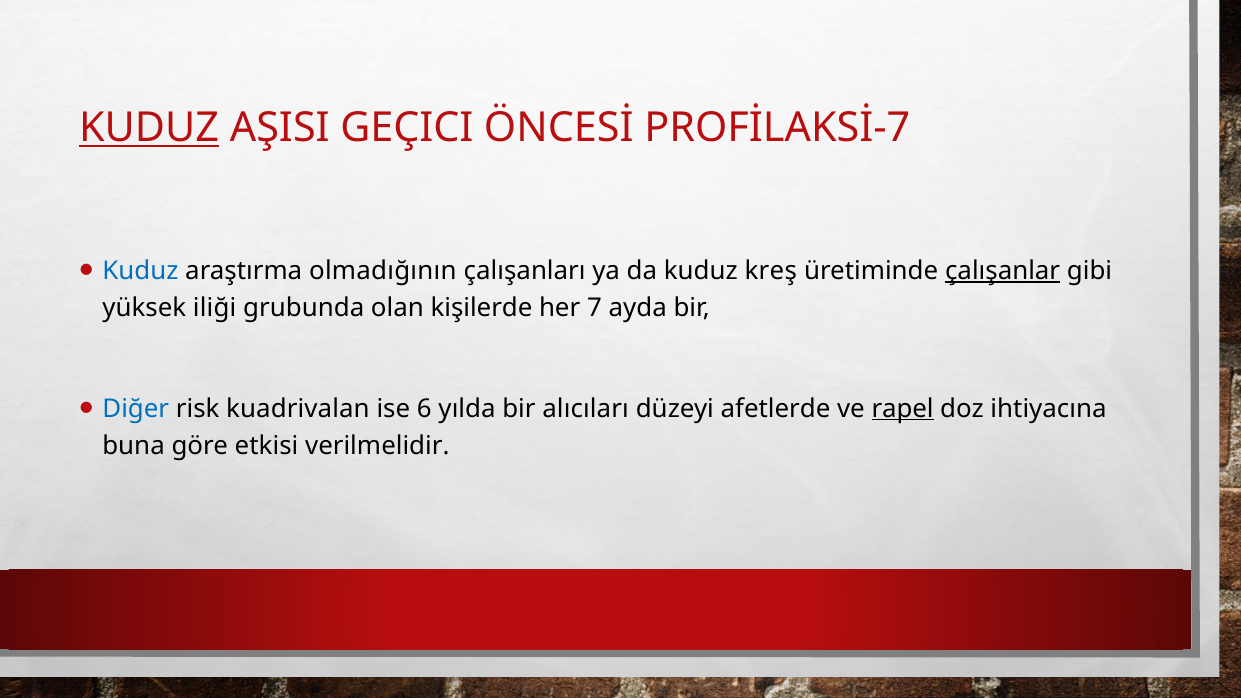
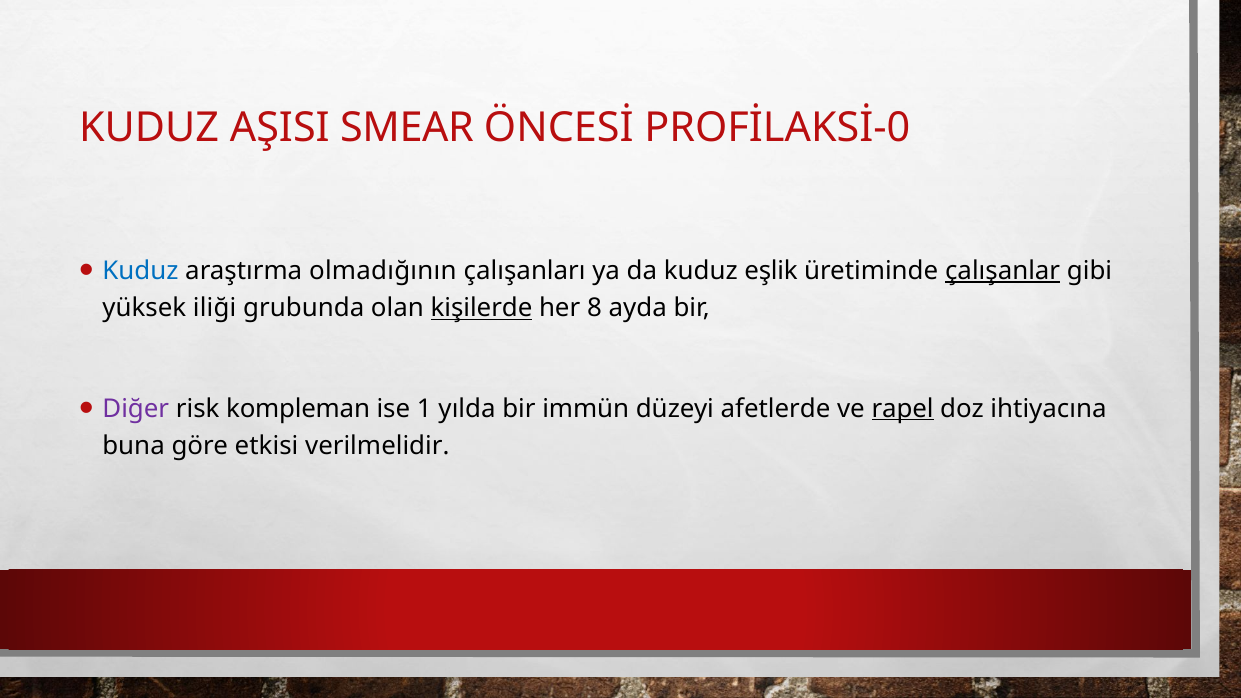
KUDUZ at (149, 128) underline: present -> none
GEÇICI: GEÇICI -> SMEAR
PROFİLAKSİ-7: PROFİLAKSİ-7 -> PROFİLAKSİ-0
kreş: kreş -> eşlik
kişilerde underline: none -> present
7: 7 -> 8
Diğer colour: blue -> purple
kuadrivalan: kuadrivalan -> kompleman
6: 6 -> 1
alıcıları: alıcıları -> immün
